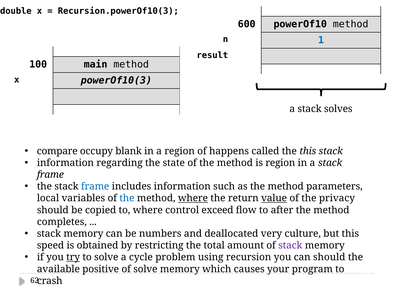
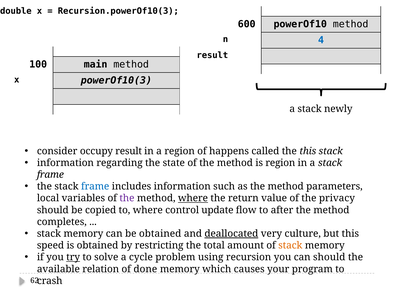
1: 1 -> 4
solves: solves -> newly
compare: compare -> consider
occupy blank: blank -> result
the at (127, 199) colour: blue -> purple
value underline: present -> none
exceed: exceed -> update
be numbers: numbers -> obtained
deallocated underline: none -> present
stack at (290, 246) colour: purple -> orange
positive: positive -> relation
of solve: solve -> done
